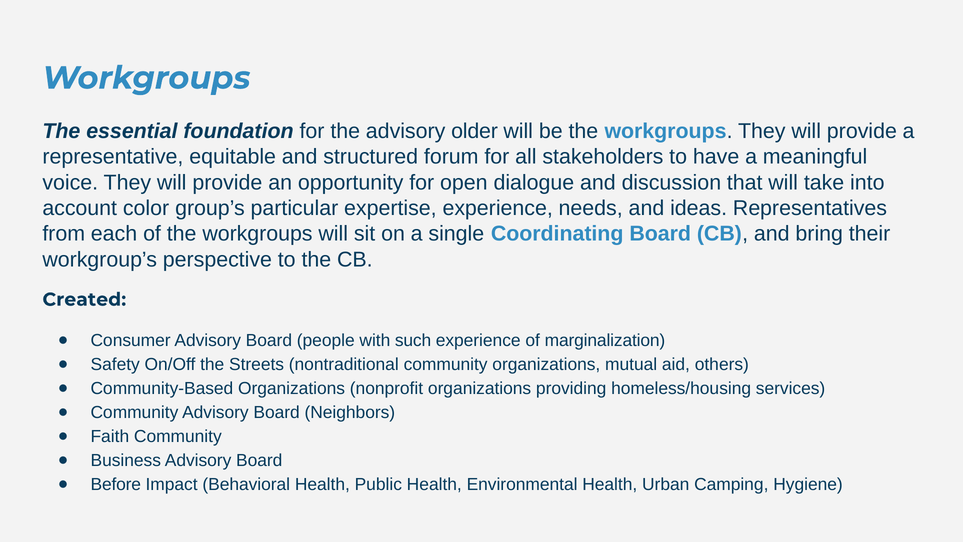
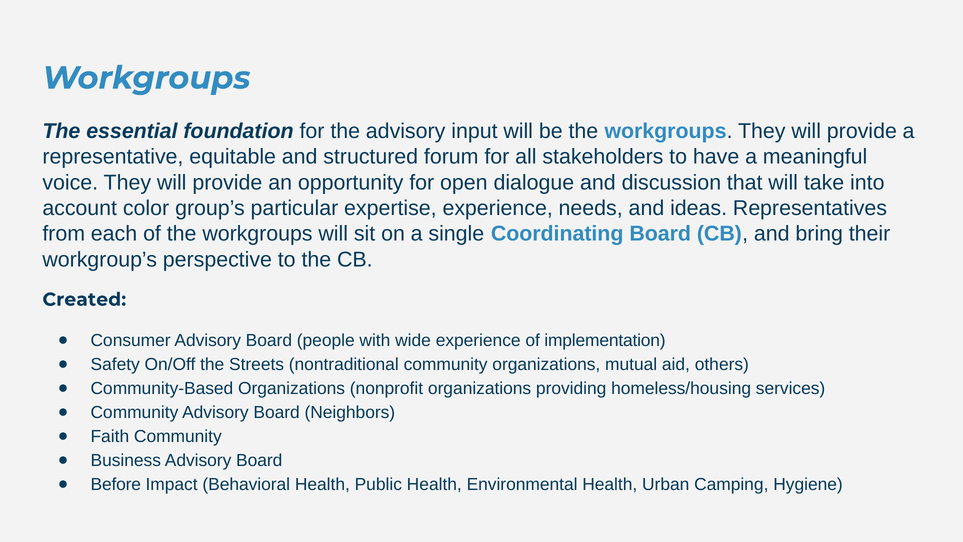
older: older -> input
such: such -> wide
marginalization: marginalization -> implementation
